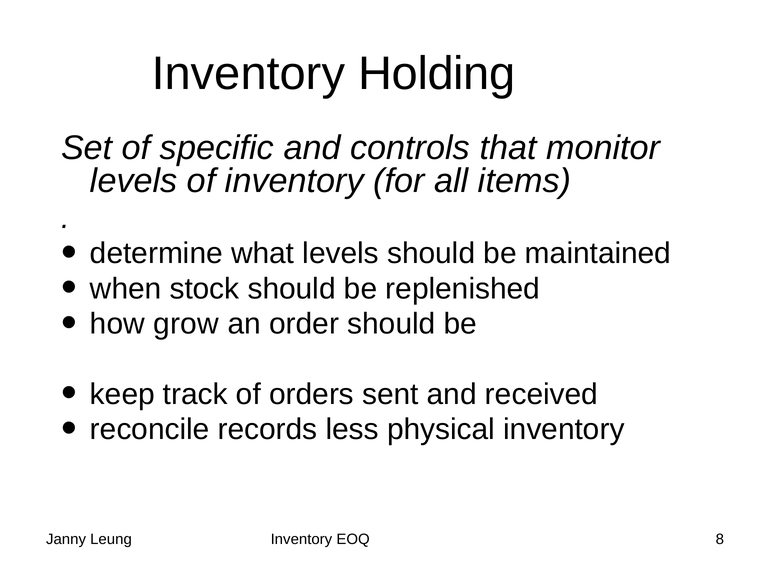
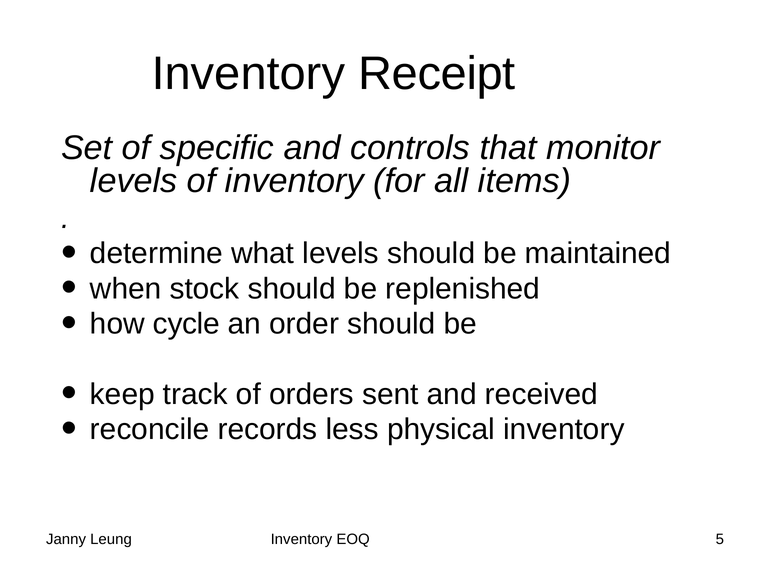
Holding: Holding -> Receipt
grow: grow -> cycle
8: 8 -> 5
